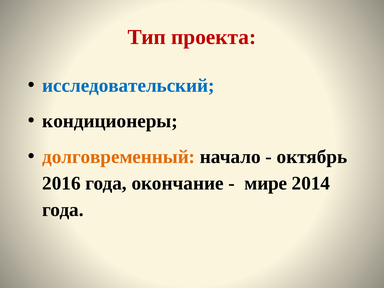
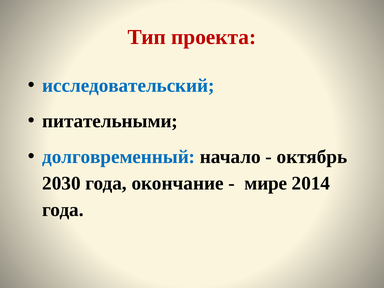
кондиционеры: кондиционеры -> питательными
долговременный colour: orange -> blue
2016: 2016 -> 2030
